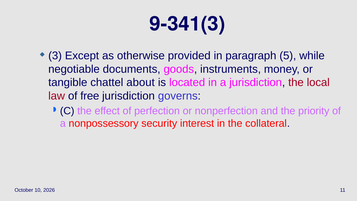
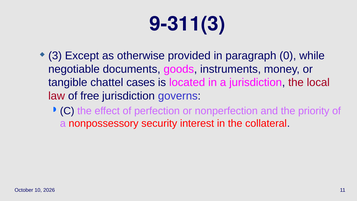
9-341(3: 9-341(3 -> 9-311(3
5: 5 -> 0
about: about -> cases
